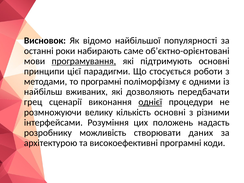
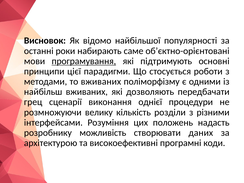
то програмні: програмні -> вживаних
однієї underline: present -> none
кількість основні: основні -> розділи
